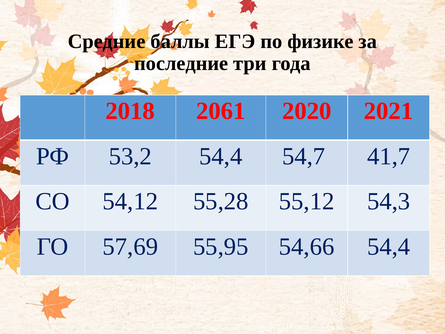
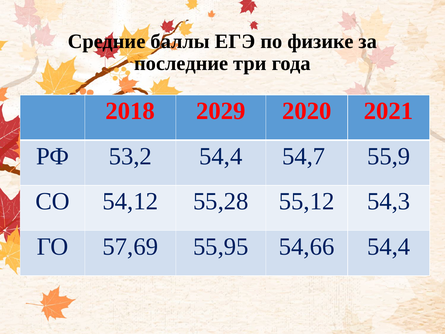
2061: 2061 -> 2029
41,7: 41,7 -> 55,9
